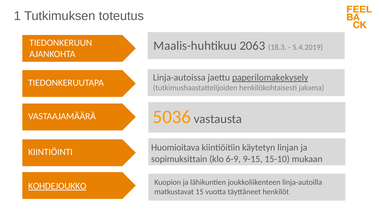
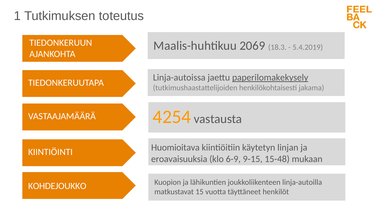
2063: 2063 -> 2069
5036: 5036 -> 4254
sopimuksittain: sopimuksittain -> eroavaisuuksia
15-10: 15-10 -> 15-48
KOHDEJOUKKO underline: present -> none
